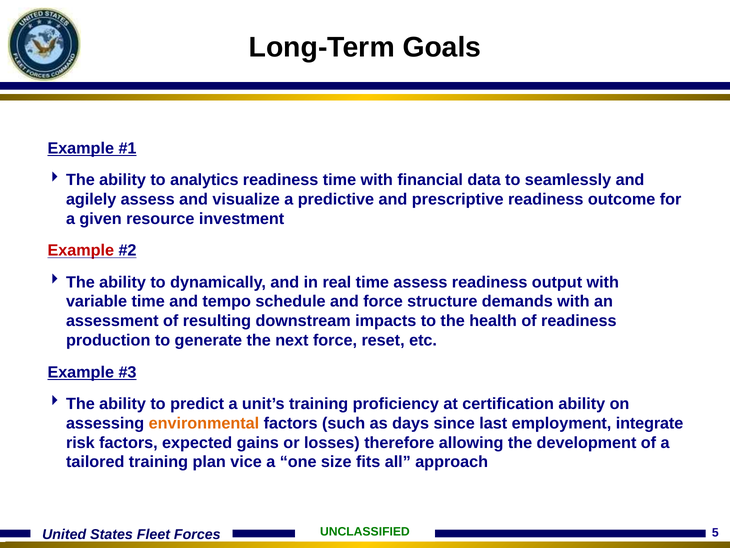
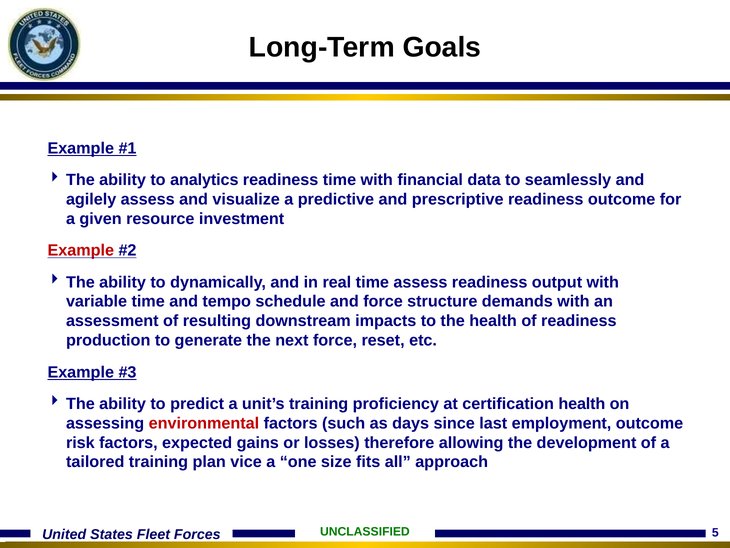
certification ability: ability -> health
environmental colour: orange -> red
employment integrate: integrate -> outcome
